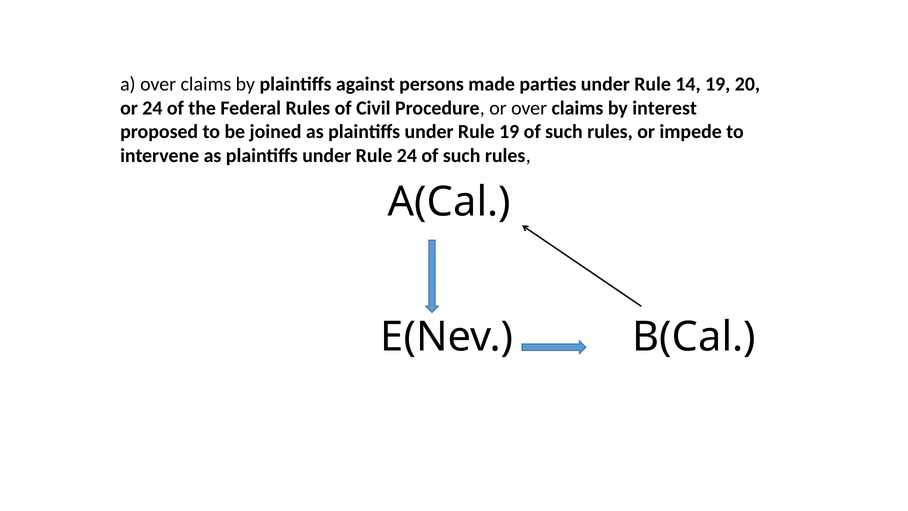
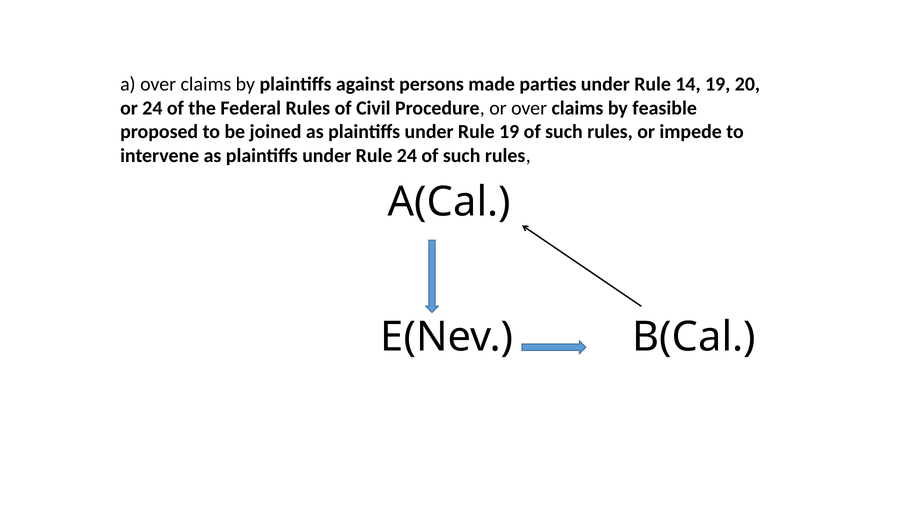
interest: interest -> feasible
